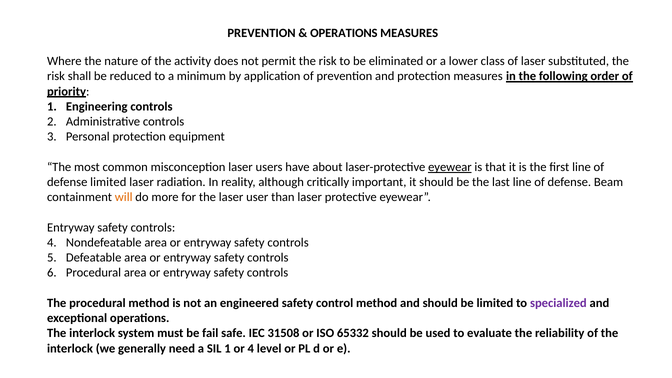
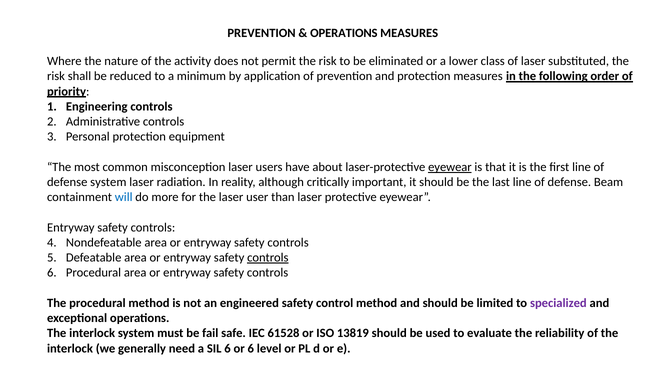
defense limited: limited -> system
will colour: orange -> blue
controls at (268, 258) underline: none -> present
31508: 31508 -> 61528
65332: 65332 -> 13819
SIL 1: 1 -> 6
or 4: 4 -> 6
